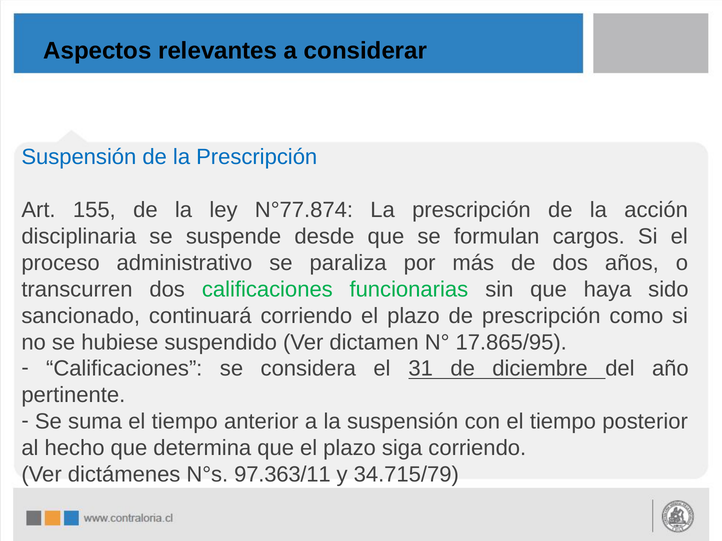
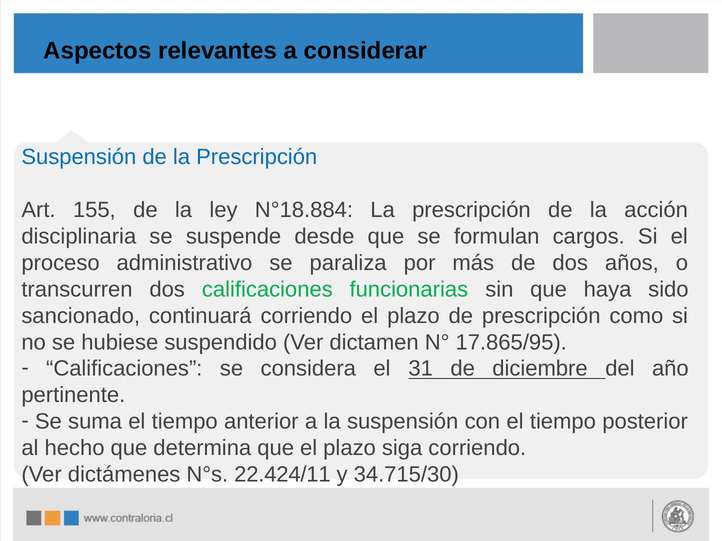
N°77.874: N°77.874 -> N°18.884
97.363/11: 97.363/11 -> 22.424/11
34.715/79: 34.715/79 -> 34.715/30
